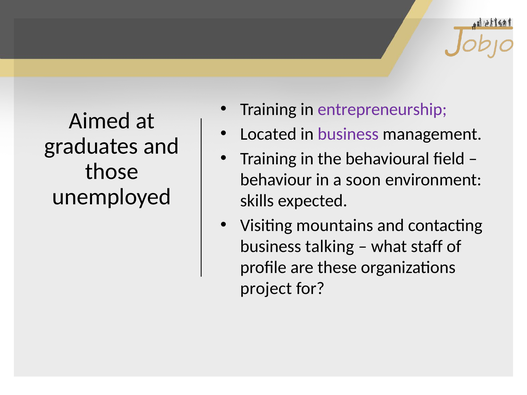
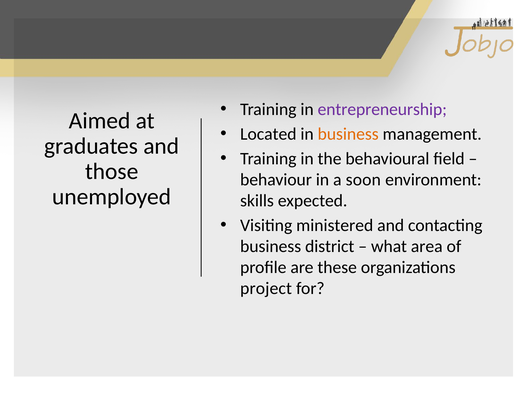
business at (348, 134) colour: purple -> orange
mountains: mountains -> ministered
talking: talking -> district
staff: staff -> area
